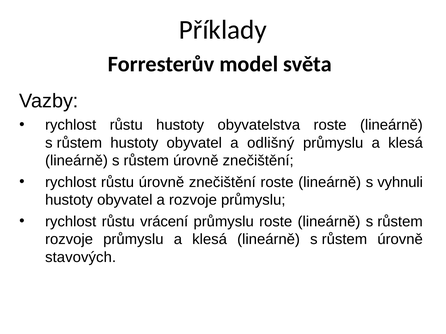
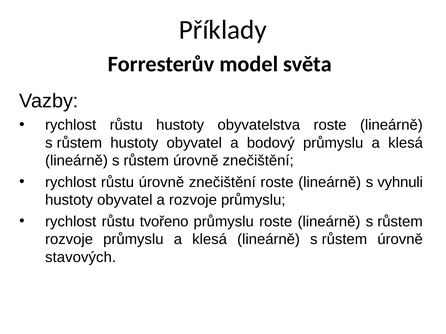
odlišný: odlišný -> bodový
vrácení: vrácení -> tvořeno
